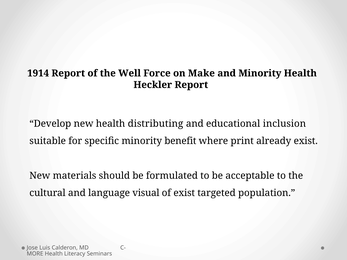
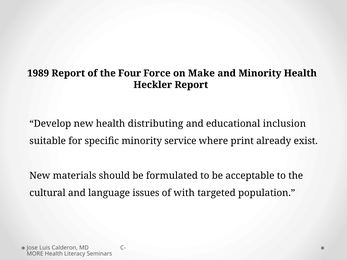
1914: 1914 -> 1989
Well: Well -> Four
benefit: benefit -> service
visual: visual -> issues
of exist: exist -> with
